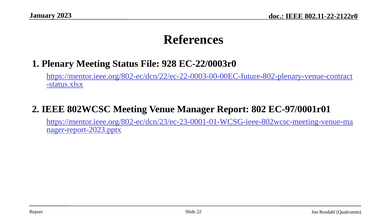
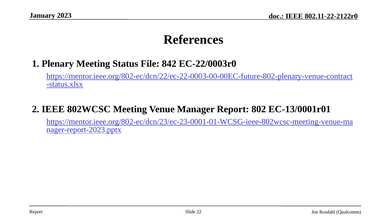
928: 928 -> 842
EC-97/0001r01: EC-97/0001r01 -> EC-13/0001r01
